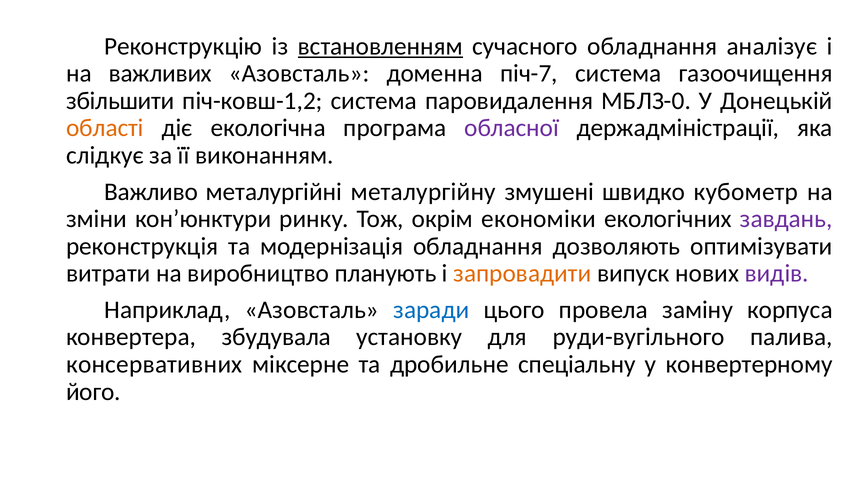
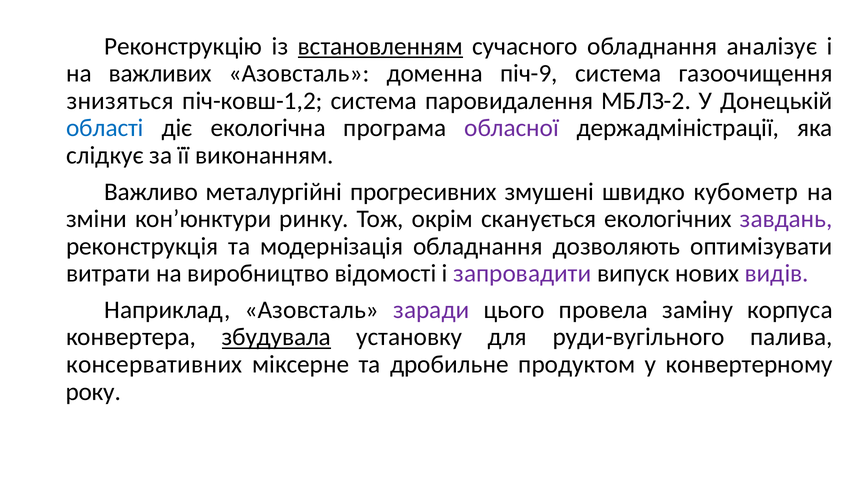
піч-7: піч-7 -> піч-9
збільшити: збільшити -> знизяться
МБЛЗ-0: МБЛЗ-0 -> МБЛЗ-2
області colour: orange -> blue
металургійну: металургійну -> прогресивних
економіки: економіки -> сканується
планують: планують -> відомості
запровадити colour: orange -> purple
заради colour: blue -> purple
збудувала underline: none -> present
спеціальну: спеціальну -> продуктом
його: його -> року
